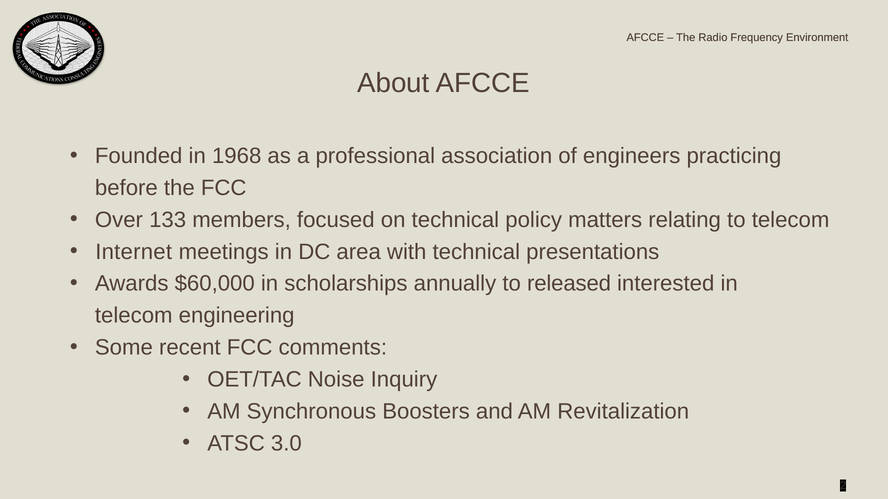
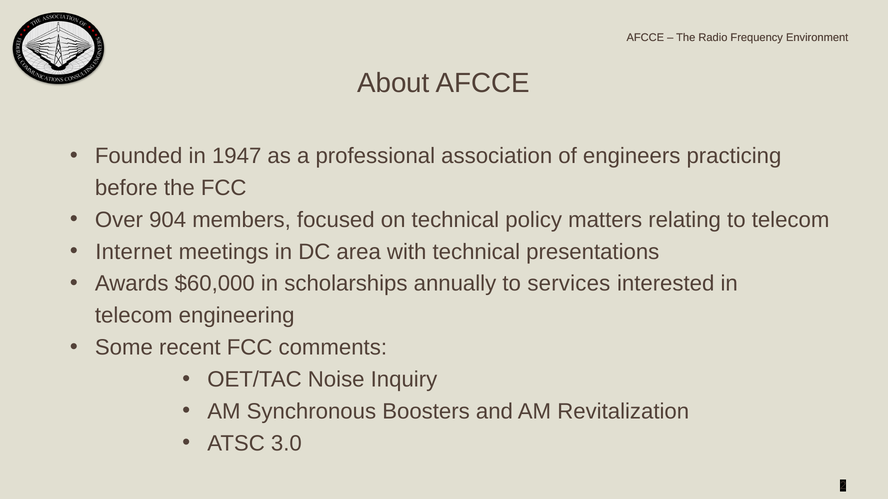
1968: 1968 -> 1947
133: 133 -> 904
released: released -> services
